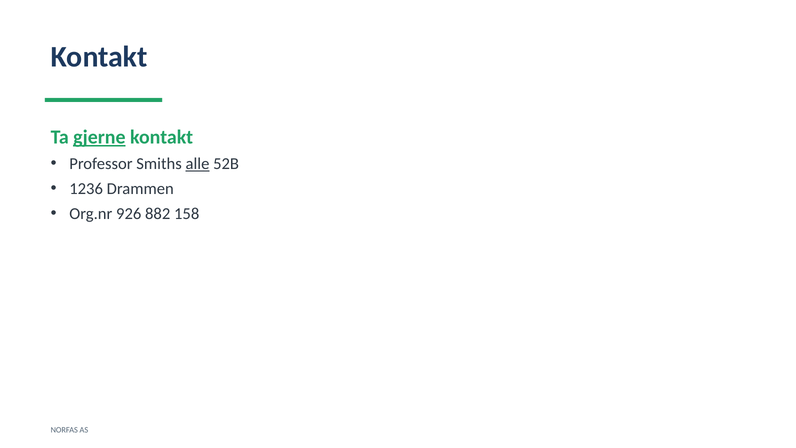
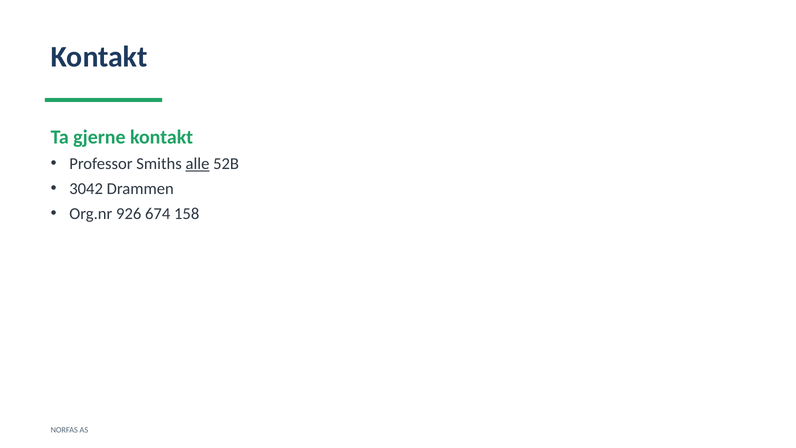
gjerne underline: present -> none
1236: 1236 -> 3042
882: 882 -> 674
